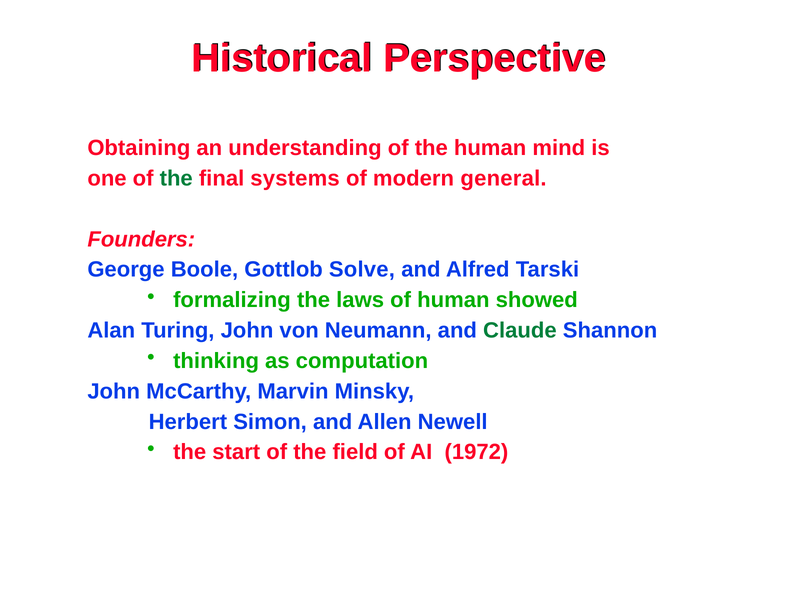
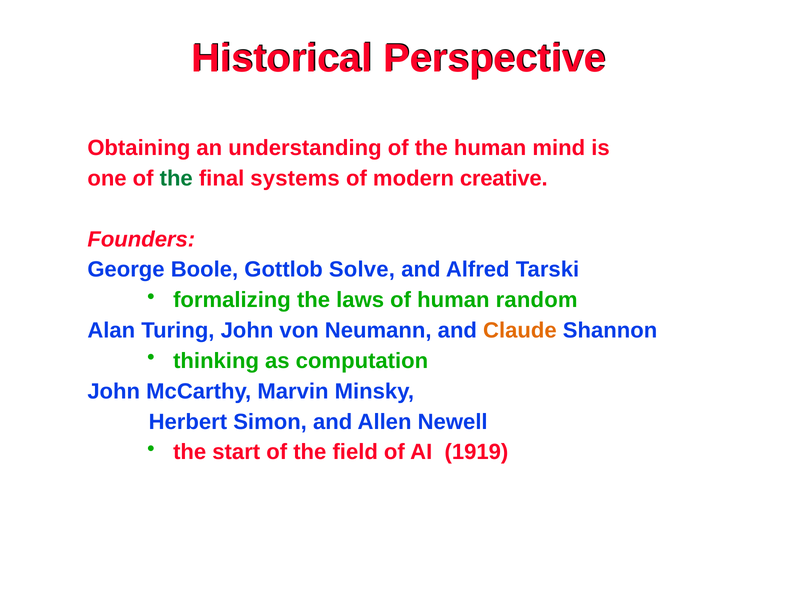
general: general -> creative
showed: showed -> random
Claude colour: green -> orange
1972: 1972 -> 1919
